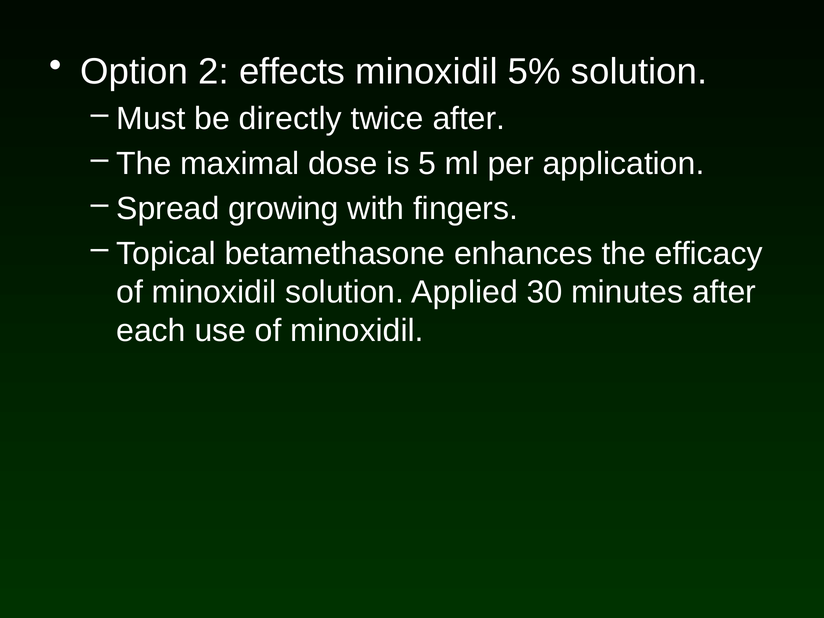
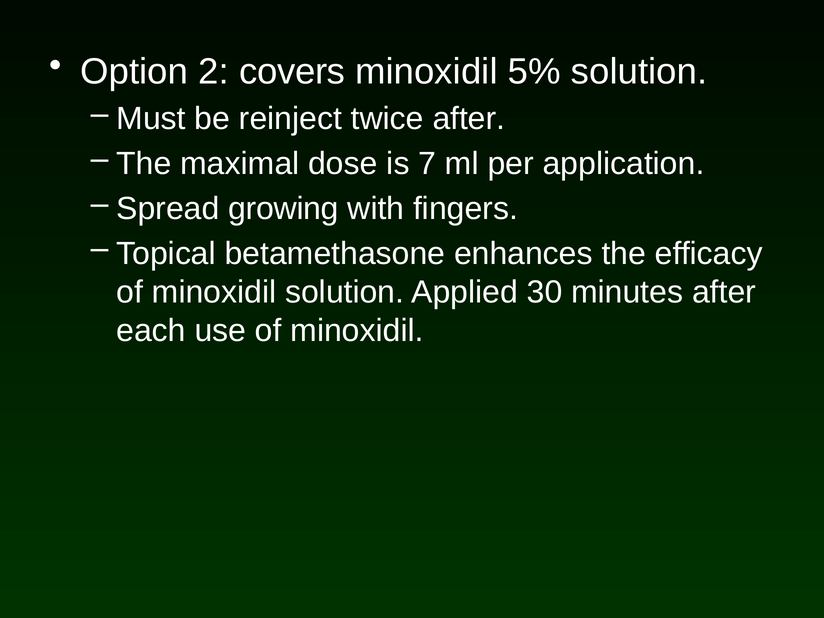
effects: effects -> covers
directly: directly -> reinject
5: 5 -> 7
